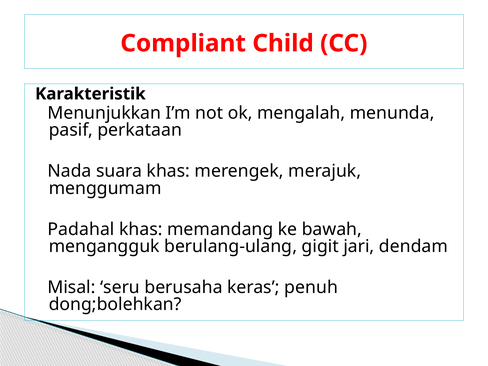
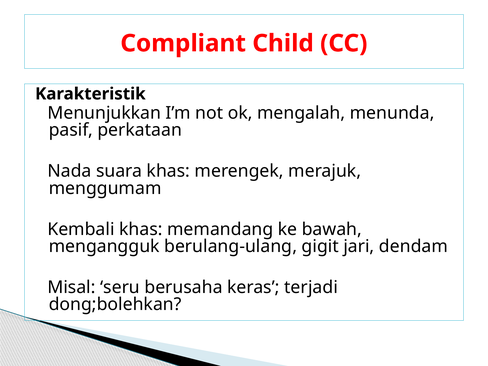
Padahal: Padahal -> Kembali
penuh: penuh -> terjadi
